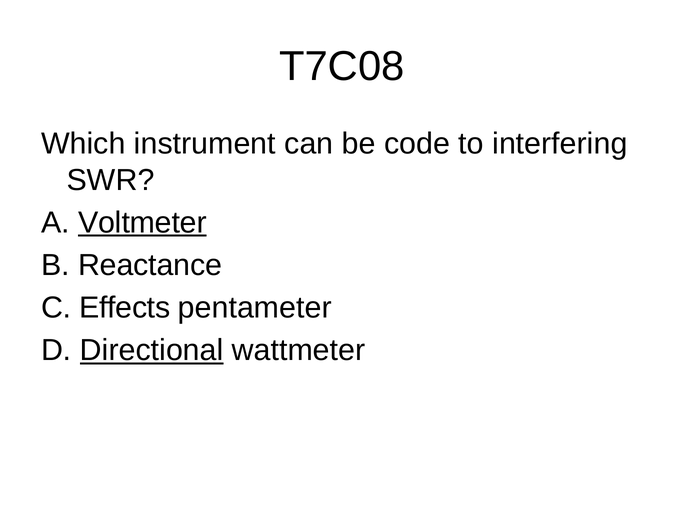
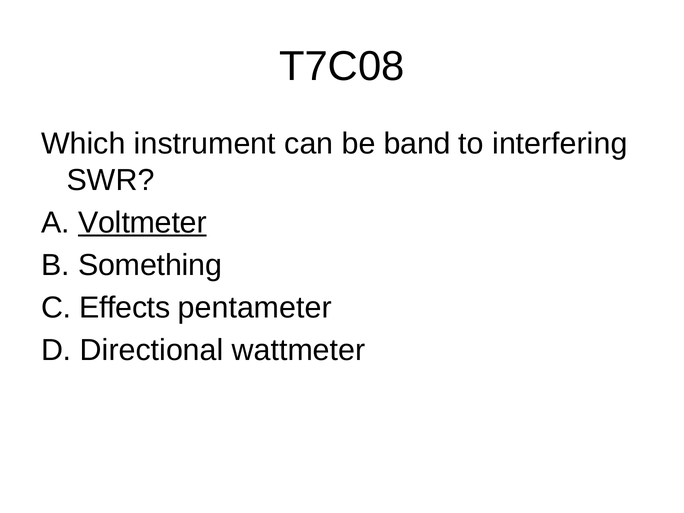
code: code -> band
Reactance: Reactance -> Something
Directional underline: present -> none
